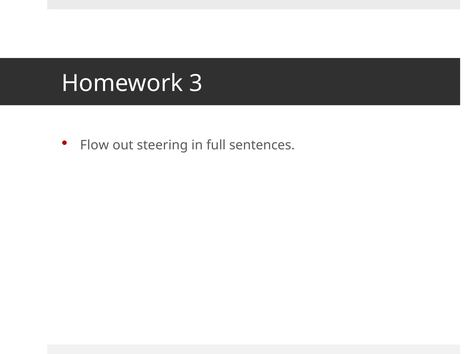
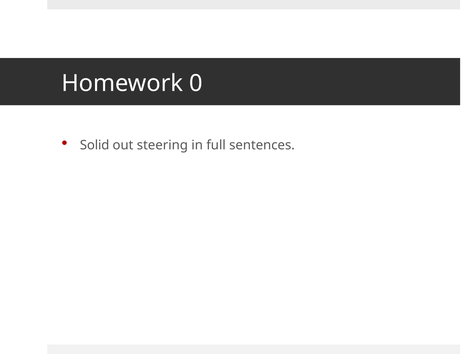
3: 3 -> 0
Flow: Flow -> Solid
